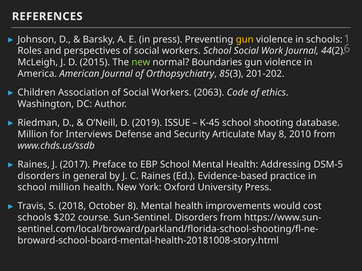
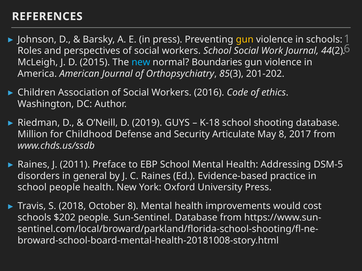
new at (141, 62) colour: light green -> light blue
2063: 2063 -> 2016
ISSUE: ISSUE -> GUYS
K-45: K-45 -> K-18
Interviews: Interviews -> Childhood
2010: 2010 -> 2017
2017: 2017 -> 2011
school million: million -> people
$202 course: course -> people
Sun-Sentinel Disorders: Disorders -> Database
